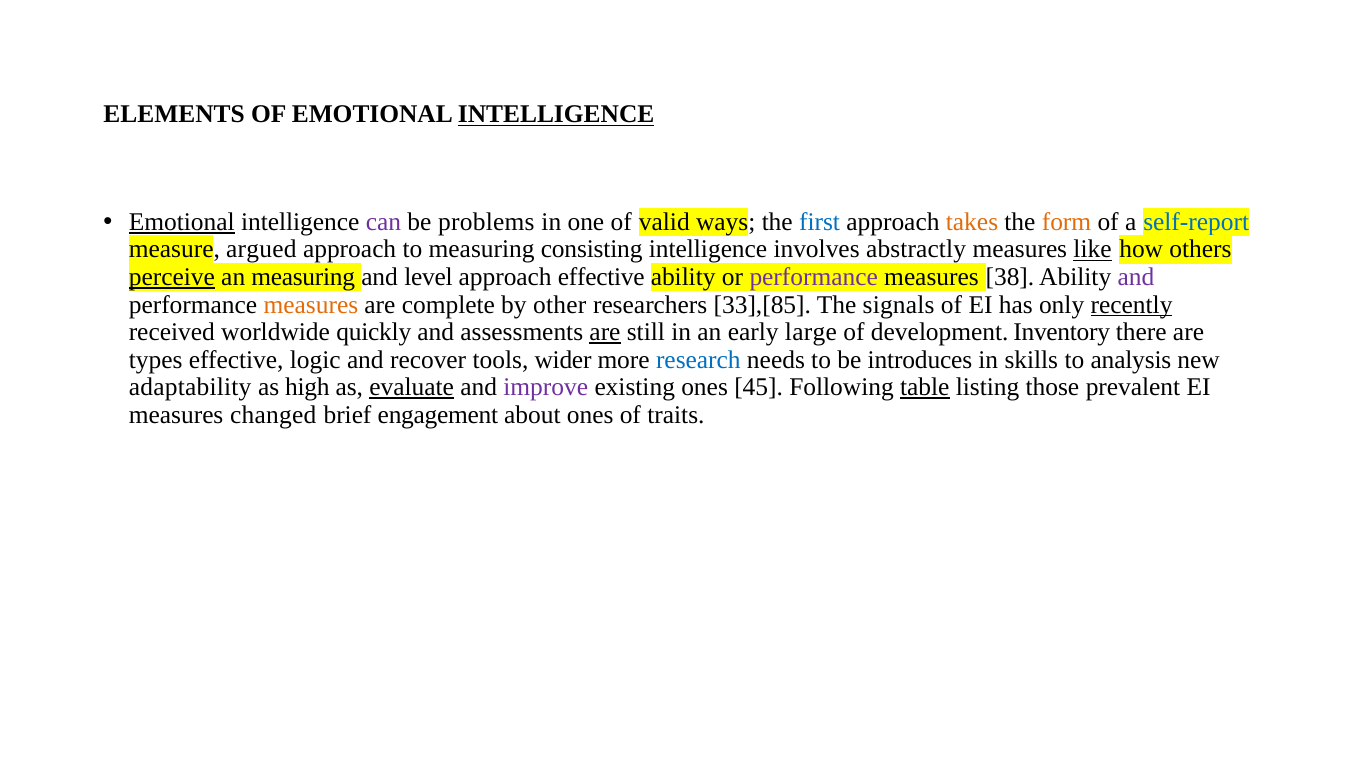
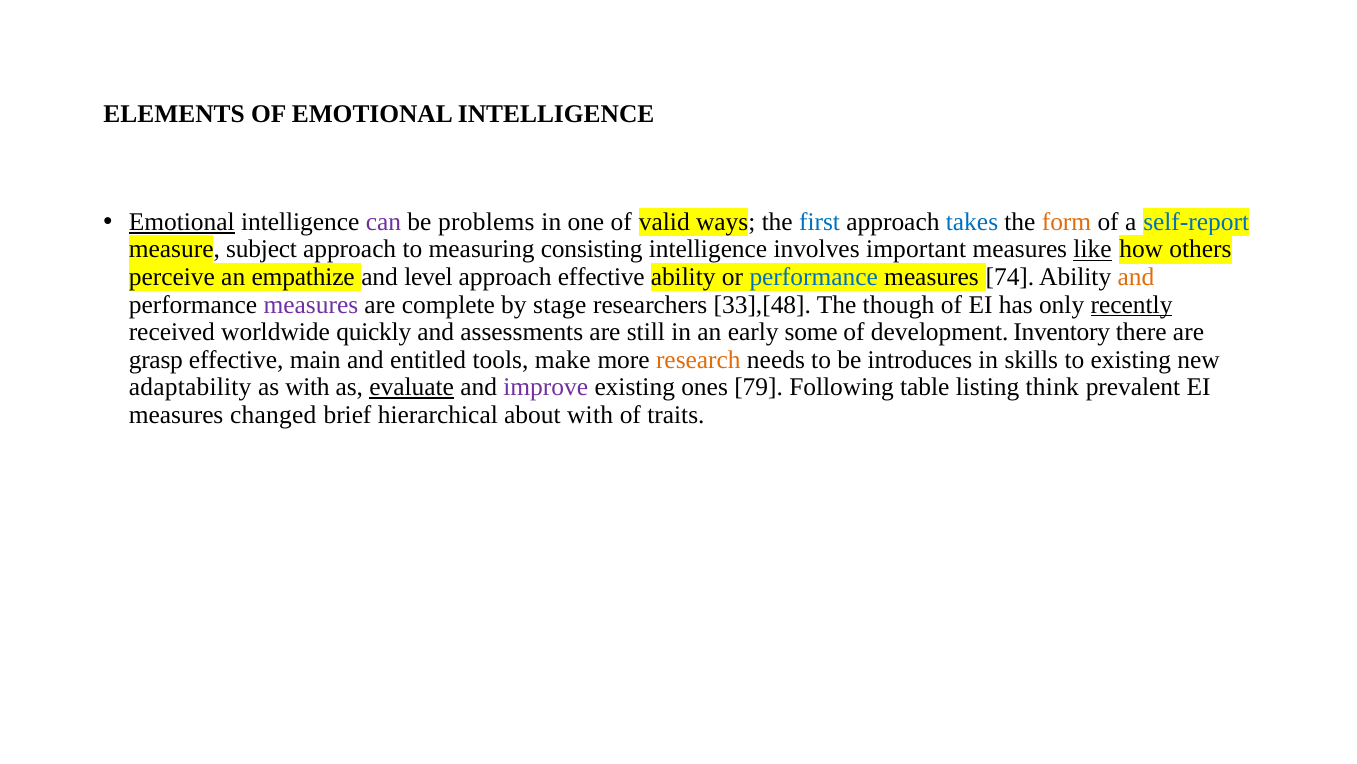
INTELLIGENCE at (556, 114) underline: present -> none
takes colour: orange -> blue
argued: argued -> subject
abstractly: abstractly -> important
perceive underline: present -> none
an measuring: measuring -> empathize
performance at (814, 277) colour: purple -> blue
38: 38 -> 74
and at (1136, 277) colour: purple -> orange
measures at (311, 304) colour: orange -> purple
other: other -> stage
33],[85: 33],[85 -> 33],[48
signals: signals -> though
are at (605, 332) underline: present -> none
large: large -> some
types: types -> grasp
logic: logic -> main
recover: recover -> entitled
wider: wider -> make
research colour: blue -> orange
to analysis: analysis -> existing
as high: high -> with
45: 45 -> 79
table underline: present -> none
those: those -> think
engagement: engagement -> hierarchical
about ones: ones -> with
